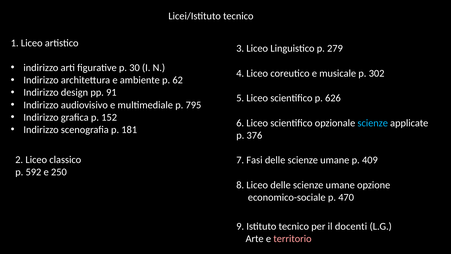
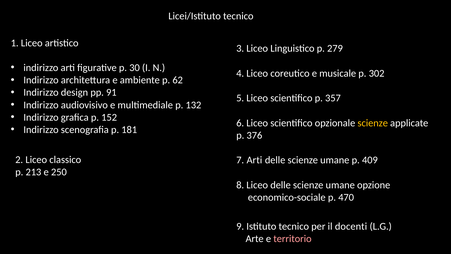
626: 626 -> 357
795: 795 -> 132
scienze at (373, 123) colour: light blue -> yellow
7 Fasi: Fasi -> Arti
592: 592 -> 213
